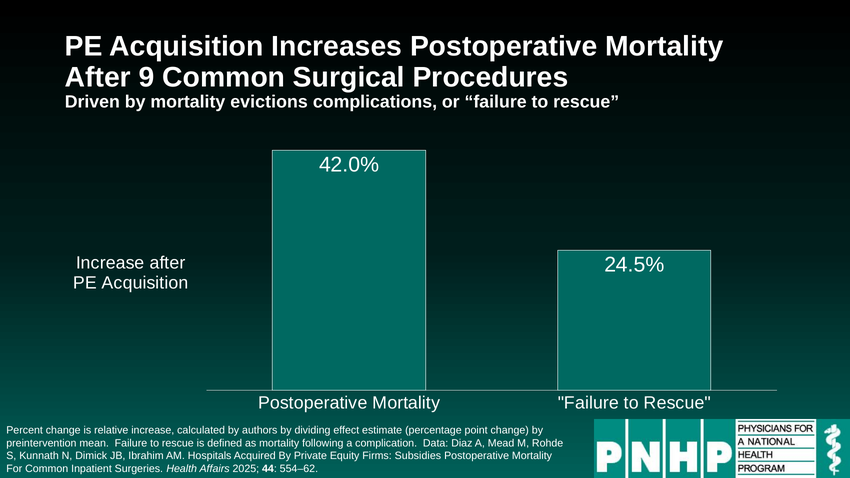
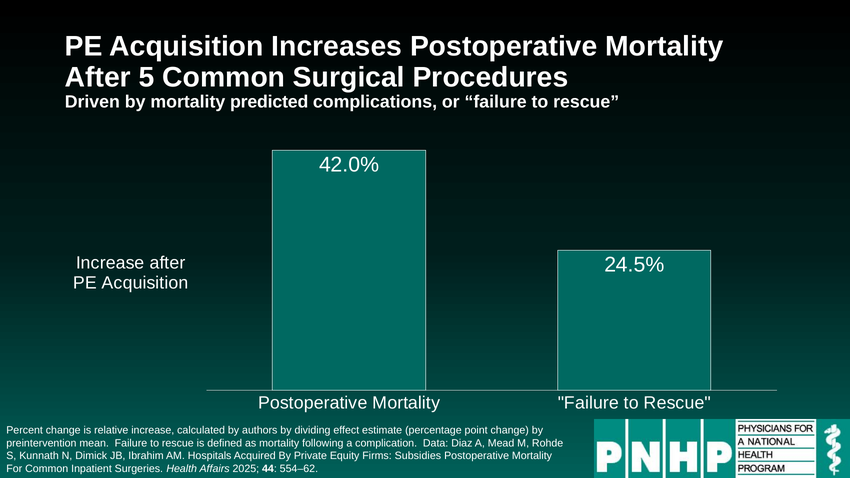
9: 9 -> 5
evictions: evictions -> predicted
